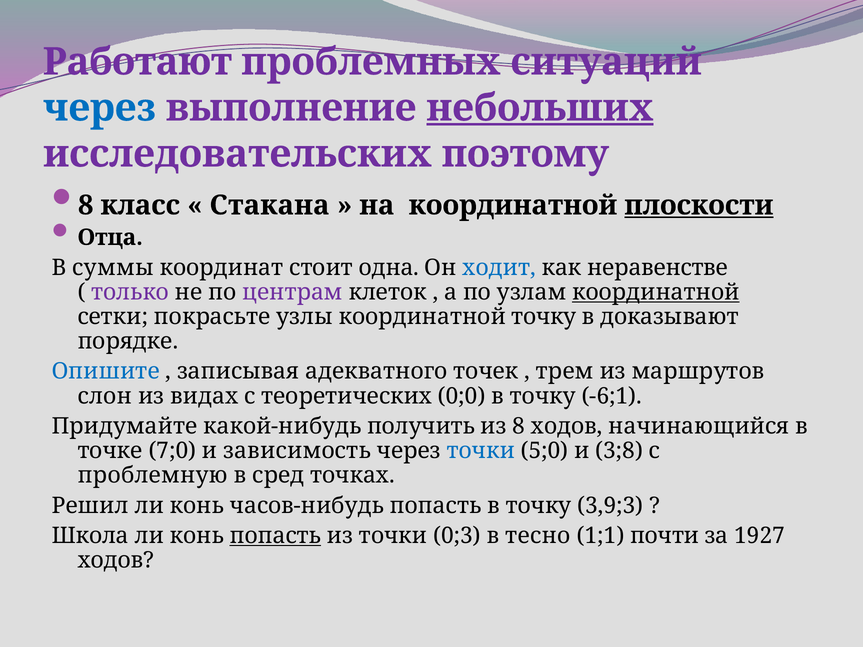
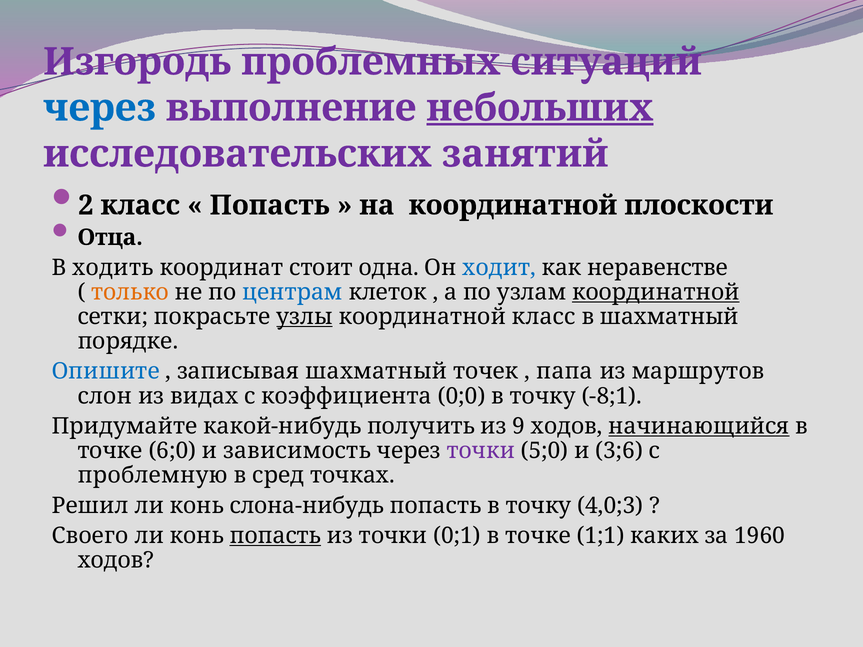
Работают: Работают -> Изгородь
поэтому: поэтому -> занятий
8 at (86, 205): 8 -> 2
Стакана at (270, 205): Стакана -> Попасть
плоскости underline: present -> none
суммы: суммы -> ходить
только colour: purple -> orange
центрам colour: purple -> blue
узлы underline: none -> present
координатной точку: точку -> класс
в доказывают: доказывают -> шахматный
записывая адекватного: адекватного -> шахматный
трем: трем -> папа
теоретических: теоретических -> коэффициента
-6;1: -6;1 -> -8;1
из 8: 8 -> 9
начинающийся underline: none -> present
7;0: 7;0 -> 6;0
точки at (481, 451) colour: blue -> purple
3;8: 3;8 -> 3;6
часов-нибудь: часов-нибудь -> слона-нибудь
3,9;3: 3,9;3 -> 4,0;3
Школа: Школа -> Своего
0;3: 0;3 -> 0;1
тесно at (538, 536): тесно -> точке
почти: почти -> каких
1927: 1927 -> 1960
